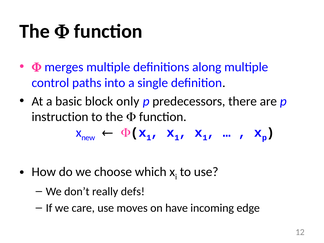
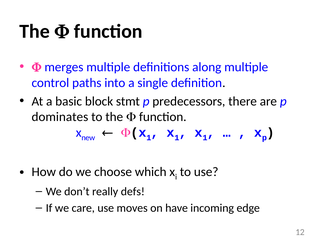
only: only -> stmt
instruction: instruction -> dominates
